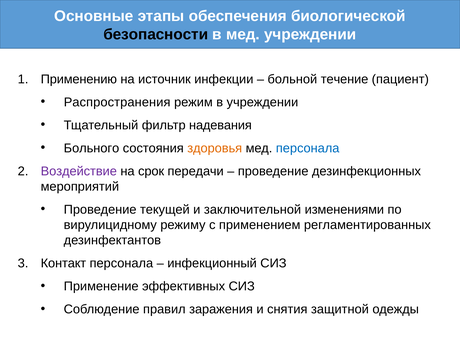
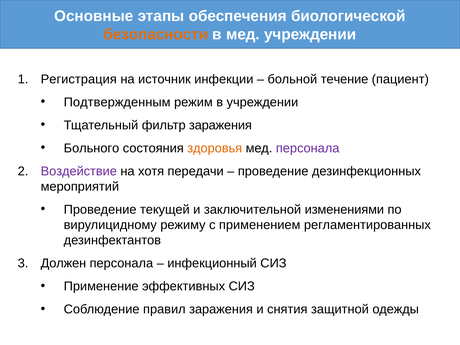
безопасности colour: black -> orange
Применению: Применению -> Регистрация
Распространения: Распространения -> Подтвержденным
фильтр надевания: надевания -> заражения
персонала at (308, 148) colour: blue -> purple
срок: срок -> хотя
Контакт: Контакт -> Должен
